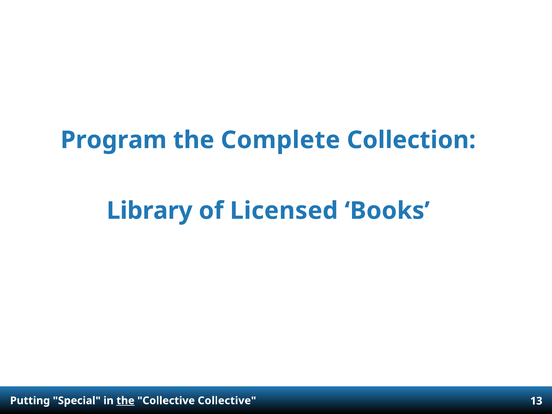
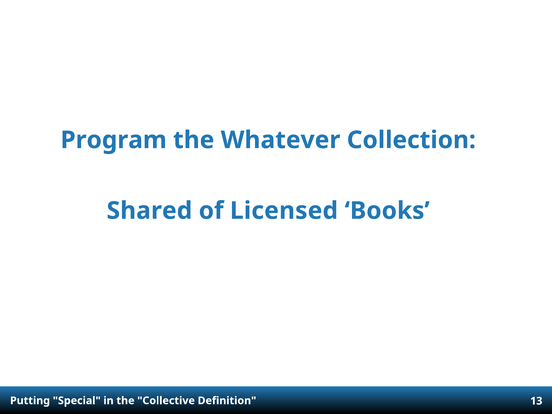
Complete: Complete -> Whatever
Library: Library -> Shared
the at (125, 401) underline: present -> none
Collective Collective: Collective -> Definition
